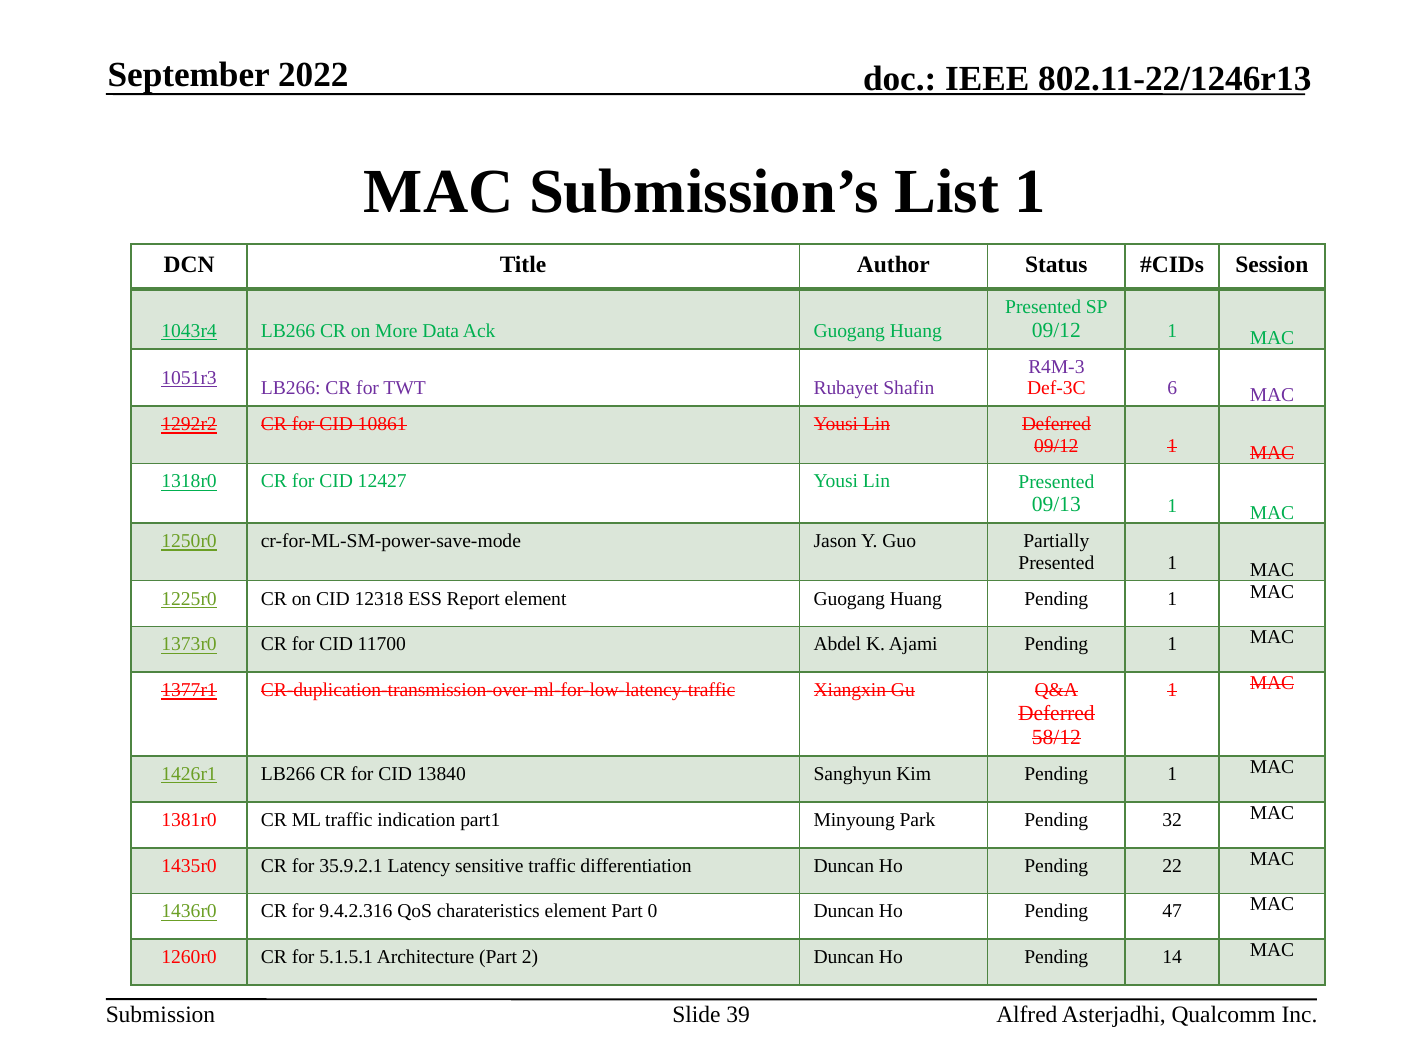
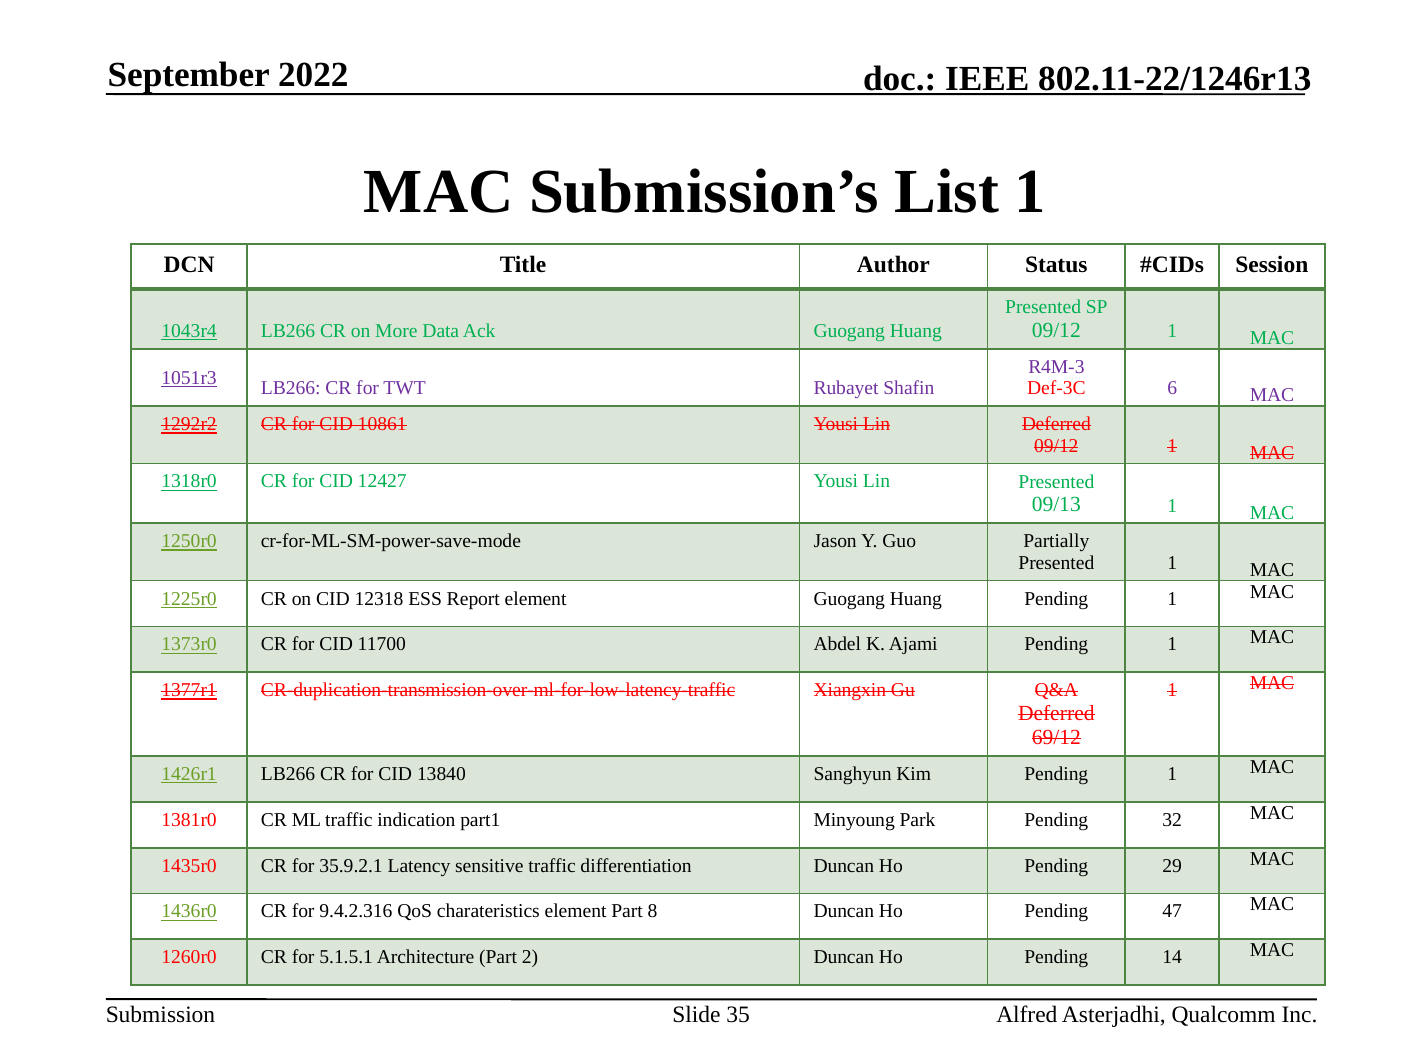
58/12: 58/12 -> 69/12
22: 22 -> 29
0: 0 -> 8
39: 39 -> 35
